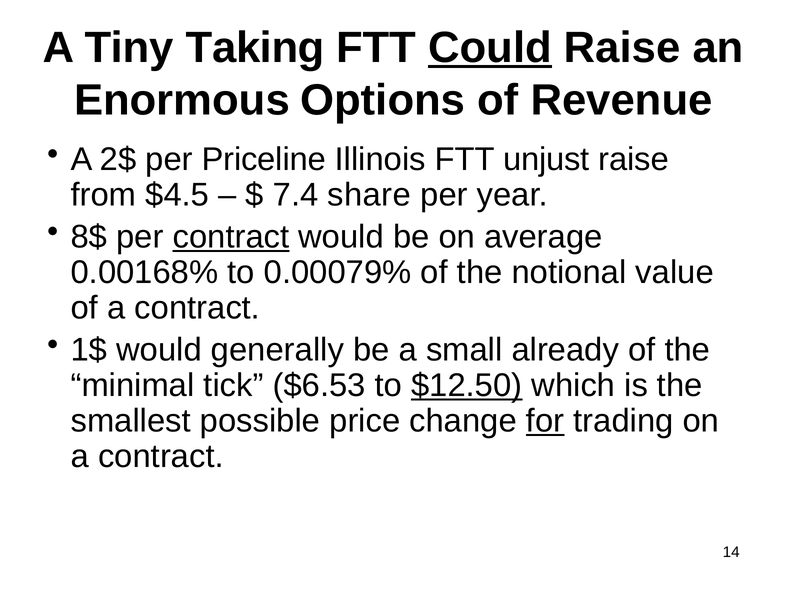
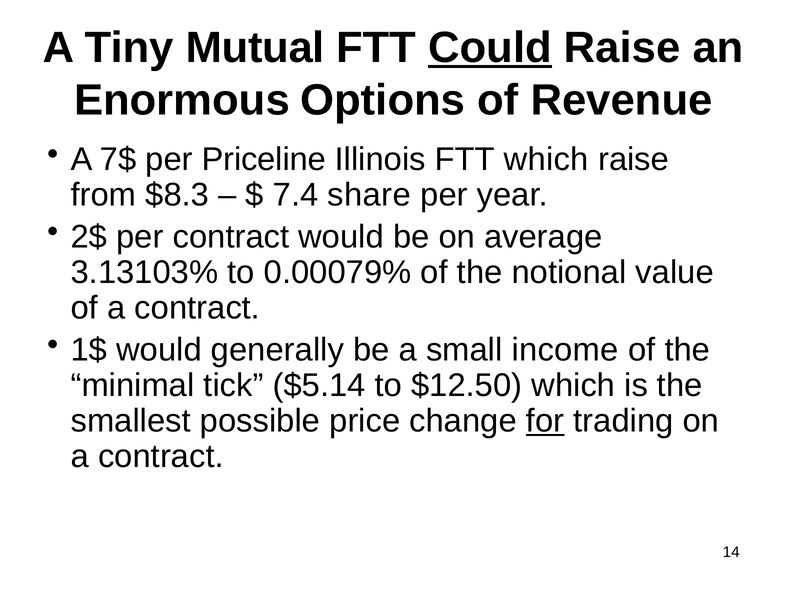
Taking: Taking -> Mutual
2$: 2$ -> 7$
FTT unjust: unjust -> which
$4.5: $4.5 -> $8.3
8$: 8$ -> 2$
contract at (231, 237) underline: present -> none
0.00168%: 0.00168% -> 3.13103%
already: already -> income
$6.53: $6.53 -> $5.14
$12.50 underline: present -> none
